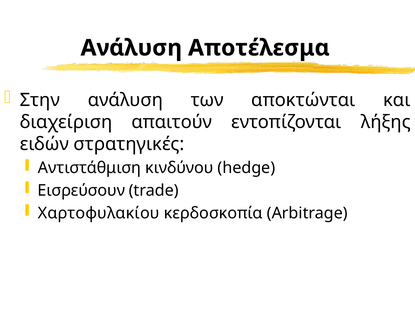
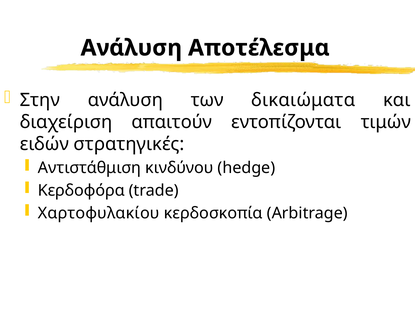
αποκτώνται: αποκτώνται -> δικαιώματα
λήξης: λήξης -> τιμών
Εισρεύσουν: Εισρεύσουν -> Κερδοφόρα
